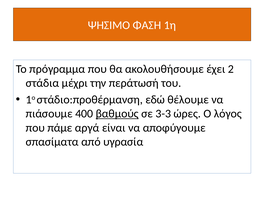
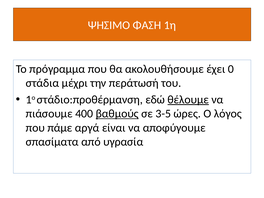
2: 2 -> 0
θέλουμε underline: none -> present
3-3: 3-3 -> 3-5
